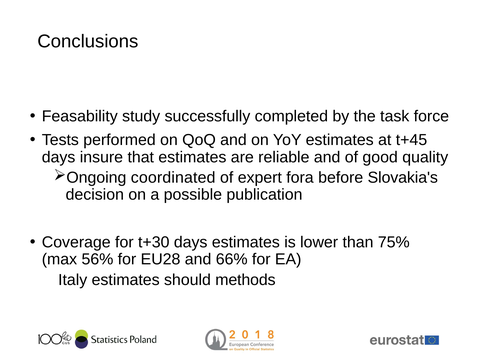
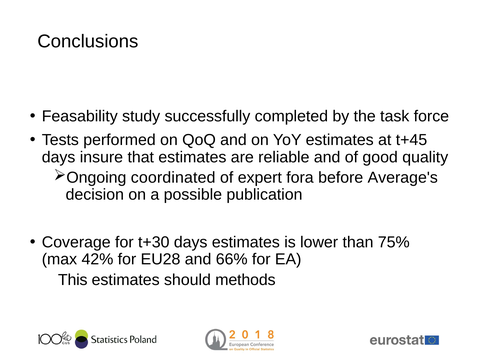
Slovakia's: Slovakia's -> Average's
56%: 56% -> 42%
Italy: Italy -> This
